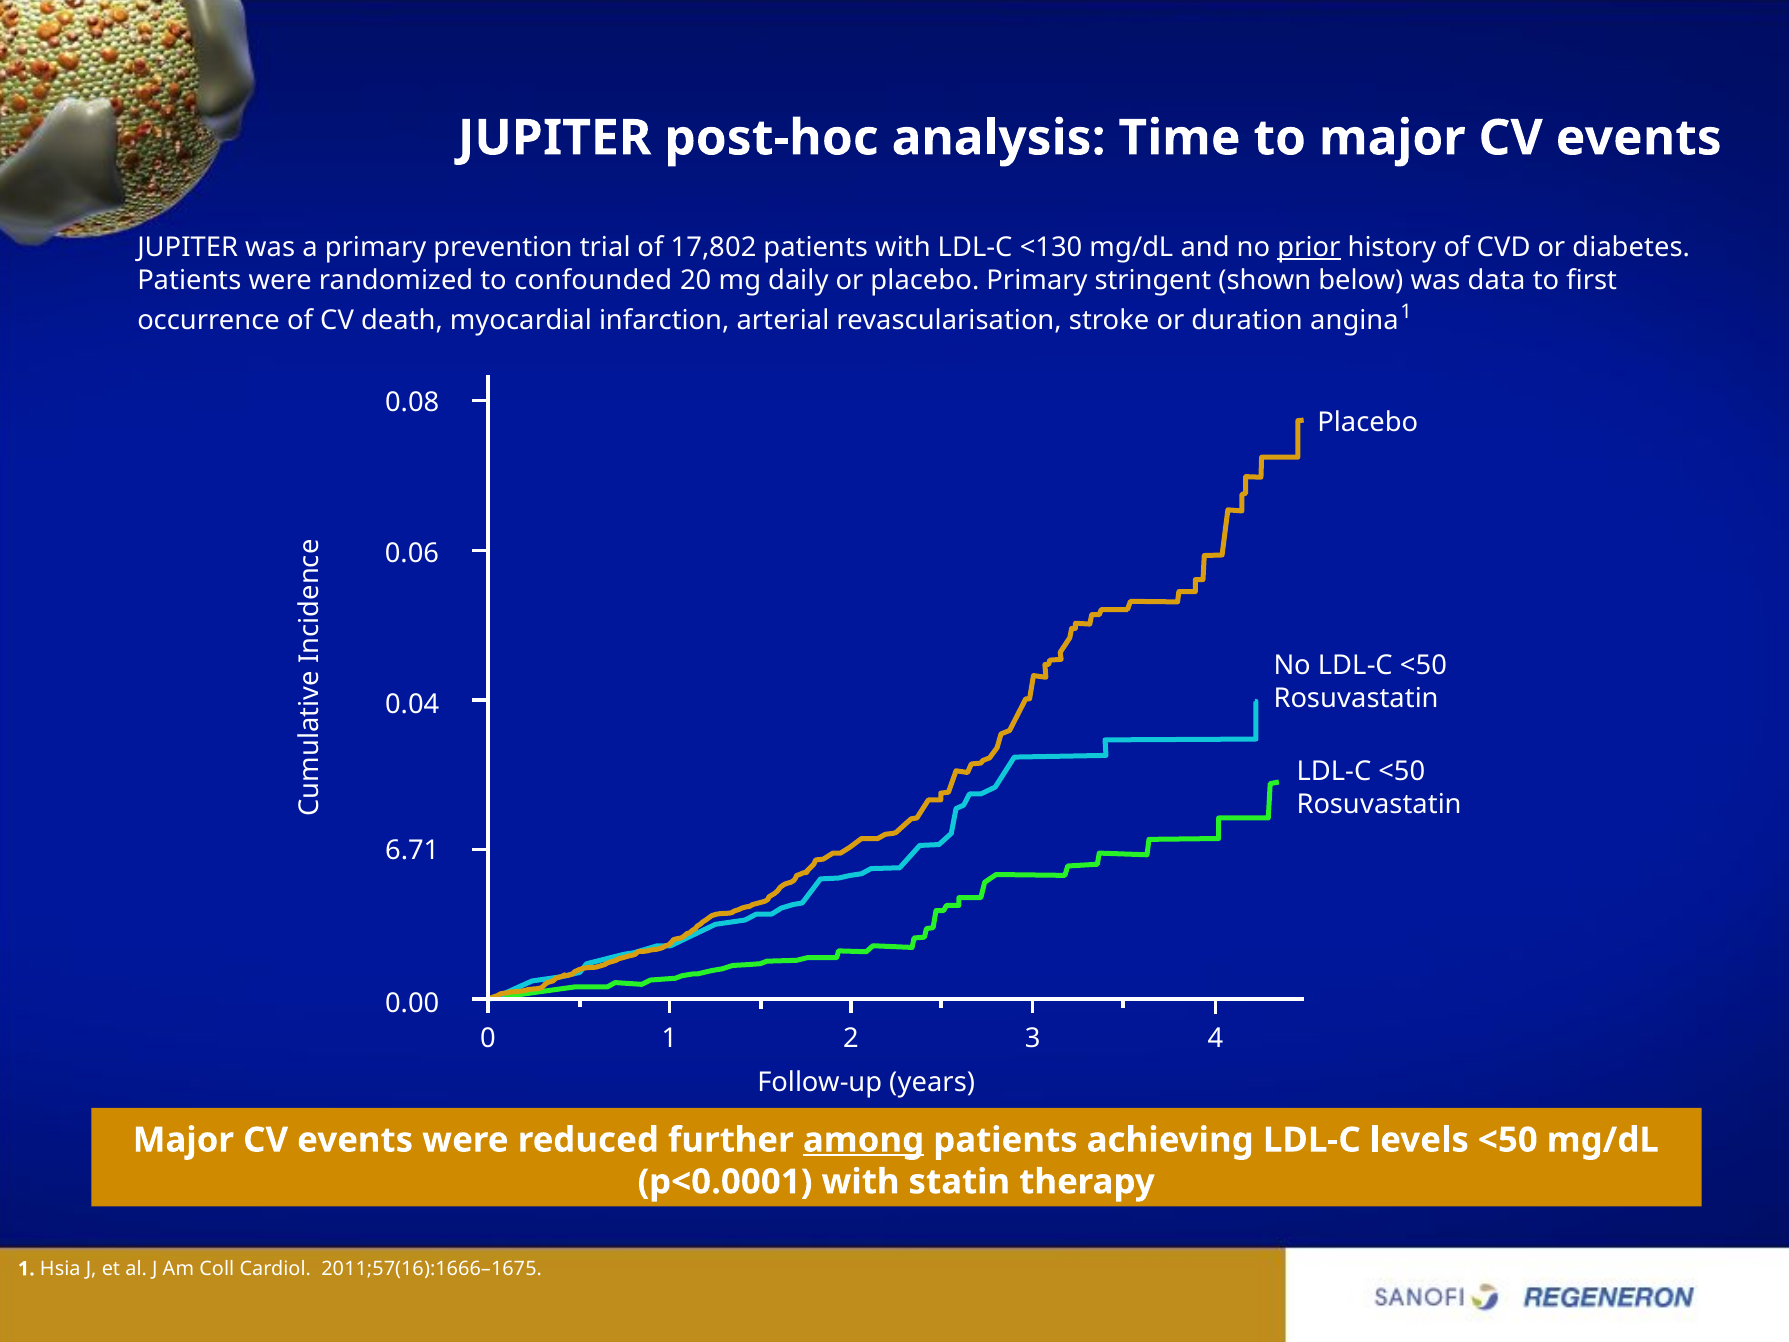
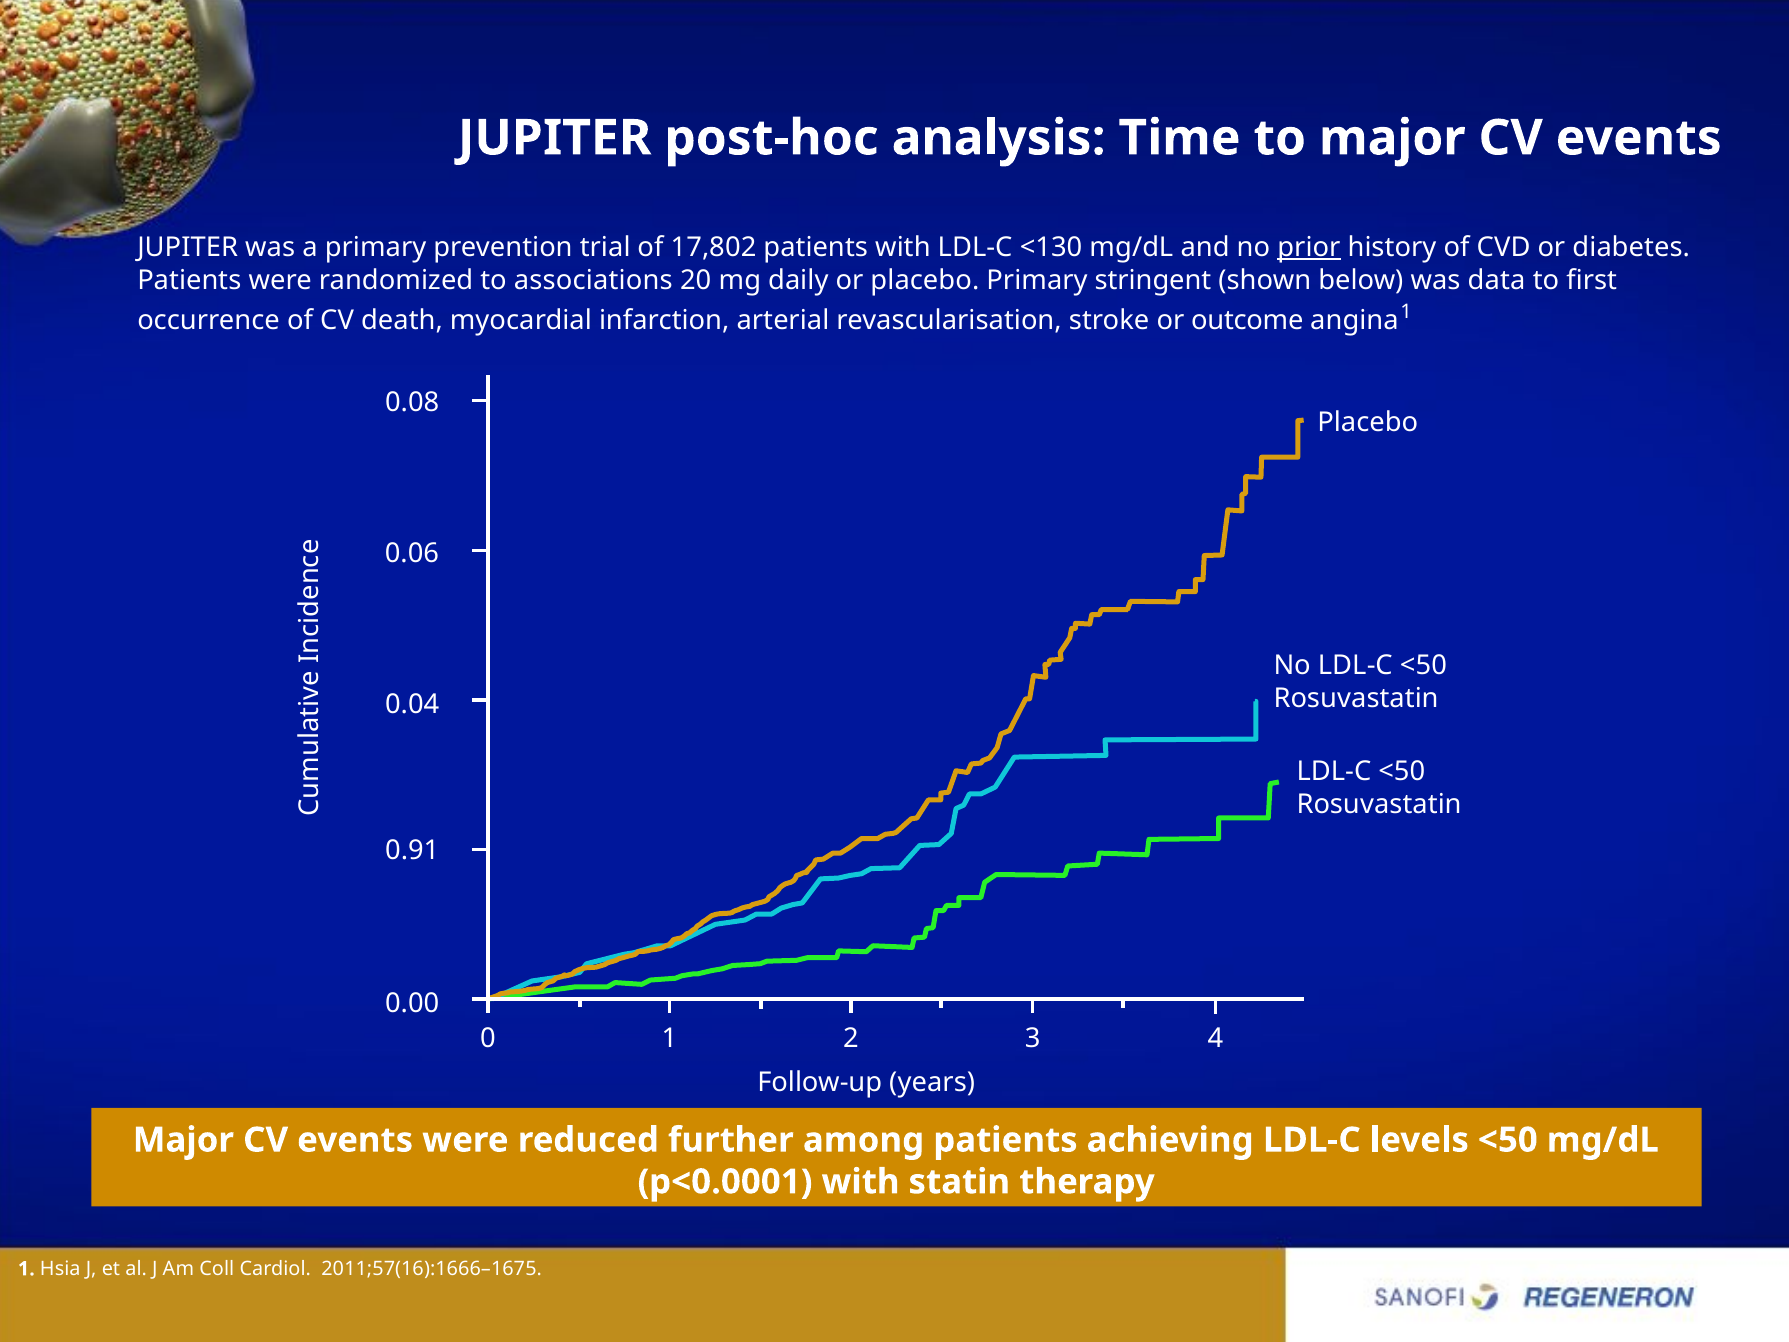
confounded: confounded -> associations
duration: duration -> outcome
6.71: 6.71 -> 0.91
among underline: present -> none
